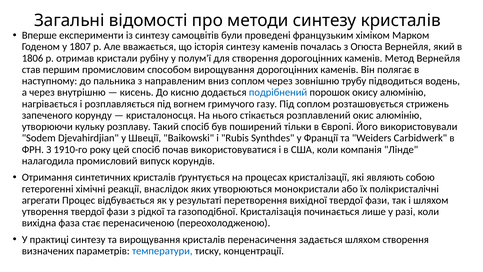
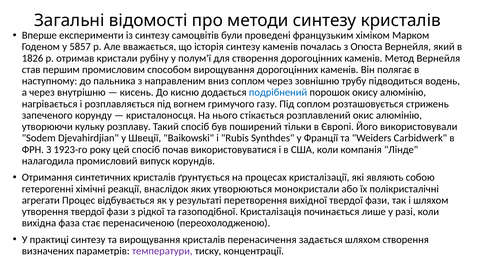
1807: 1807 -> 5857
1806: 1806 -> 1826
1910-го: 1910-го -> 1923-го
температури colour: blue -> purple
